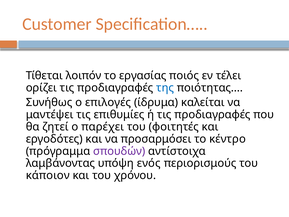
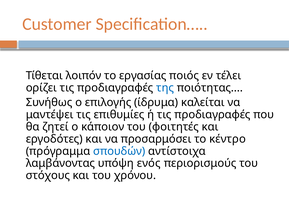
επιλογές: επιλογές -> επιλογής
παρέχει: παρέχει -> κάποιον
σπουδών colour: purple -> blue
κάποιον: κάποιον -> στόχους
